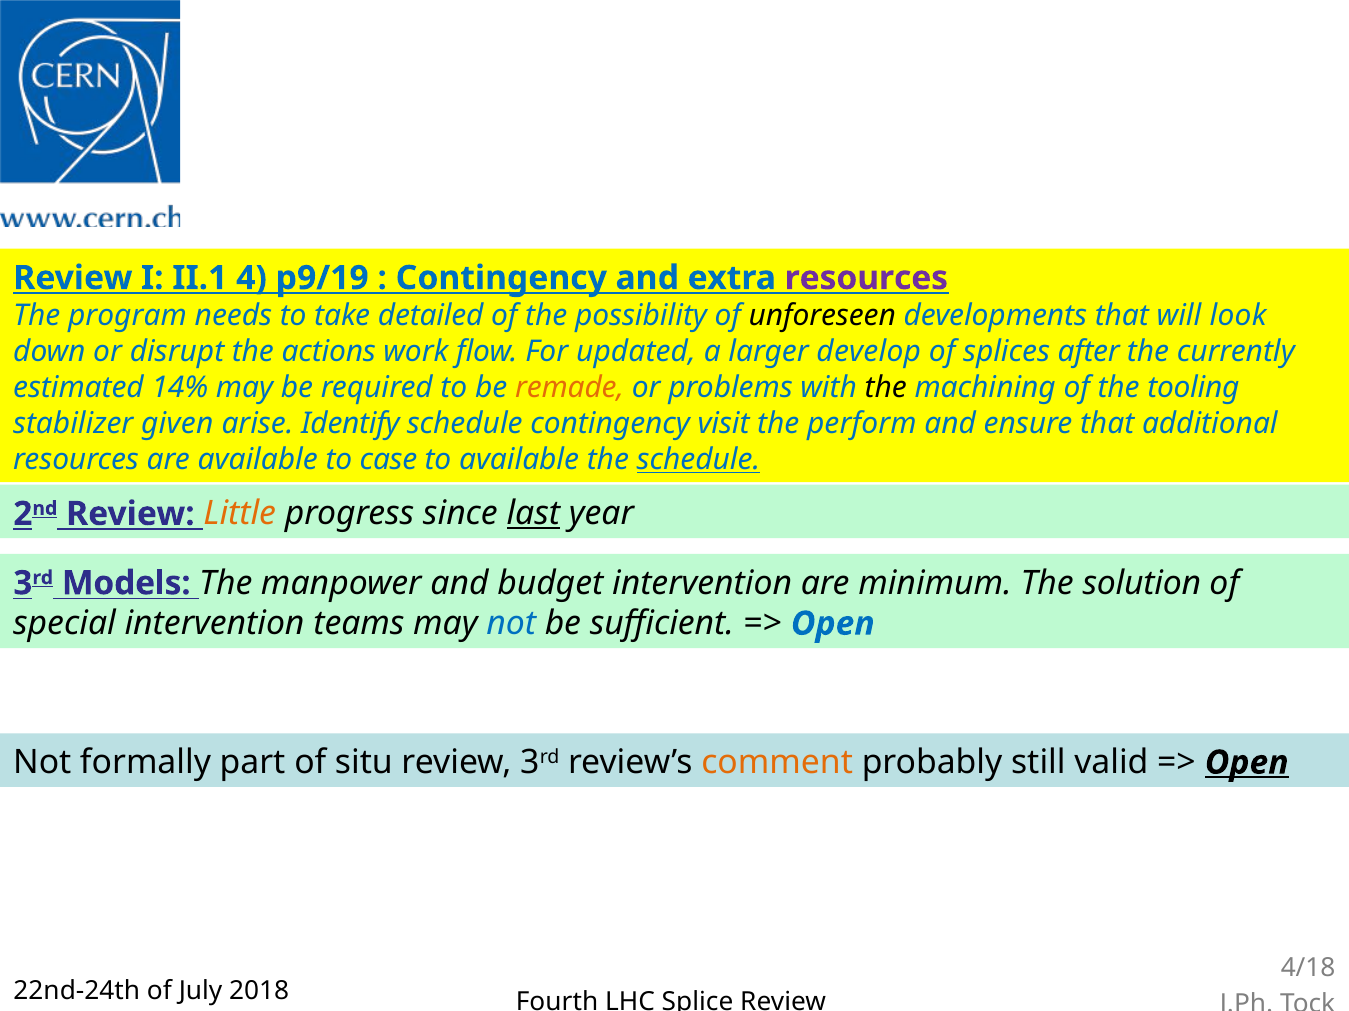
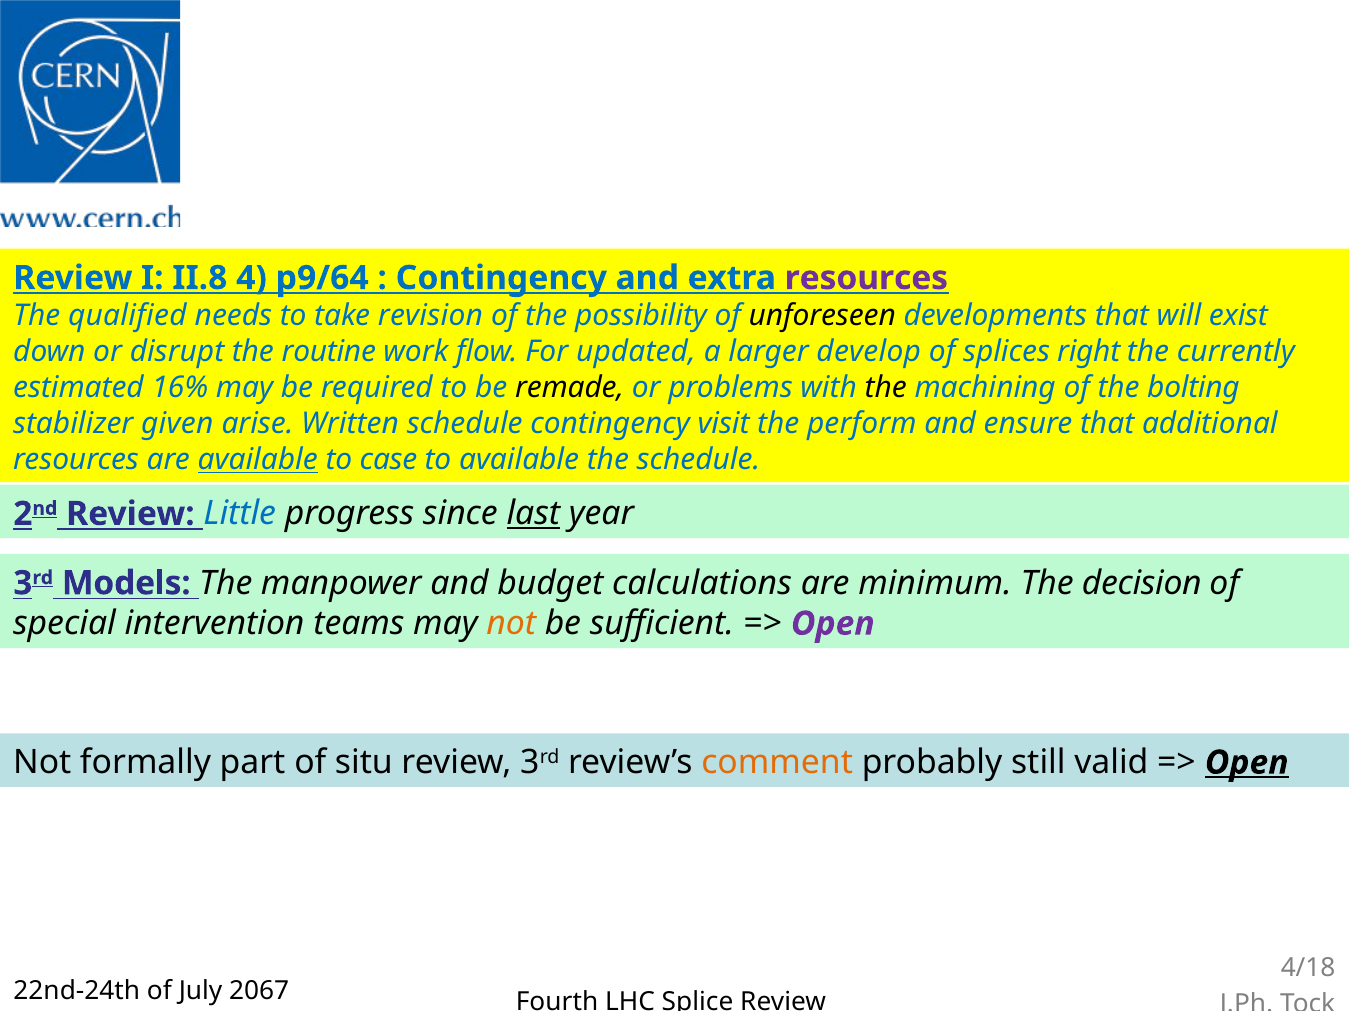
II.1: II.1 -> II.8
p9/19: p9/19 -> p9/64
program: program -> qualified
detailed: detailed -> revision
look: look -> exist
actions: actions -> routine
after: after -> right
14%: 14% -> 16%
remade colour: orange -> black
tooling: tooling -> bolting
Identify: Identify -> Written
available at (258, 460) underline: none -> present
schedule at (698, 460) underline: present -> none
Little colour: orange -> blue
budget intervention: intervention -> calculations
solution: solution -> decision
not at (511, 624) colour: blue -> orange
Open at (833, 624) colour: blue -> purple
2018: 2018 -> 2067
